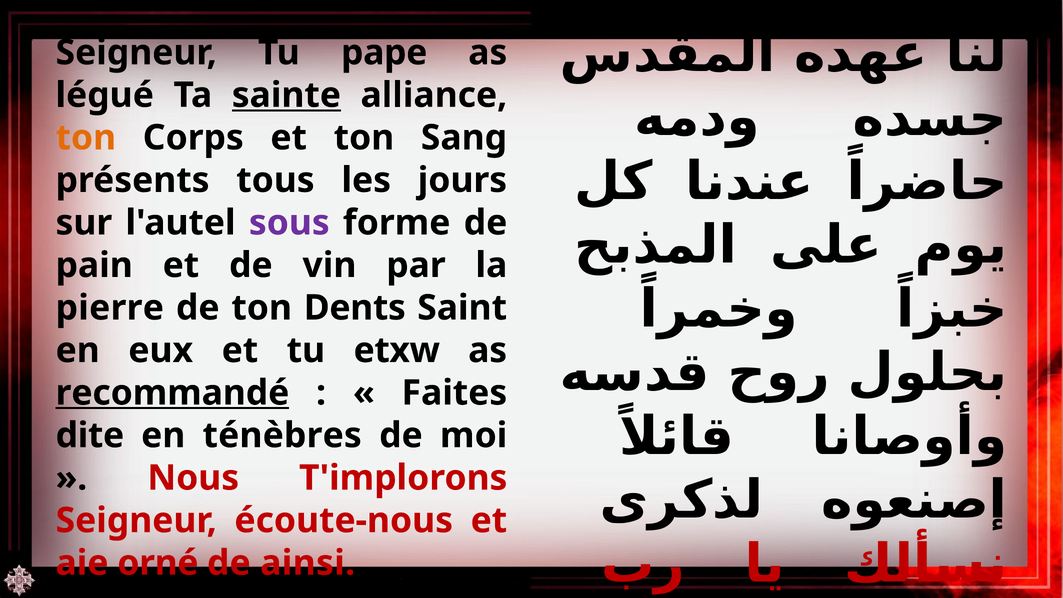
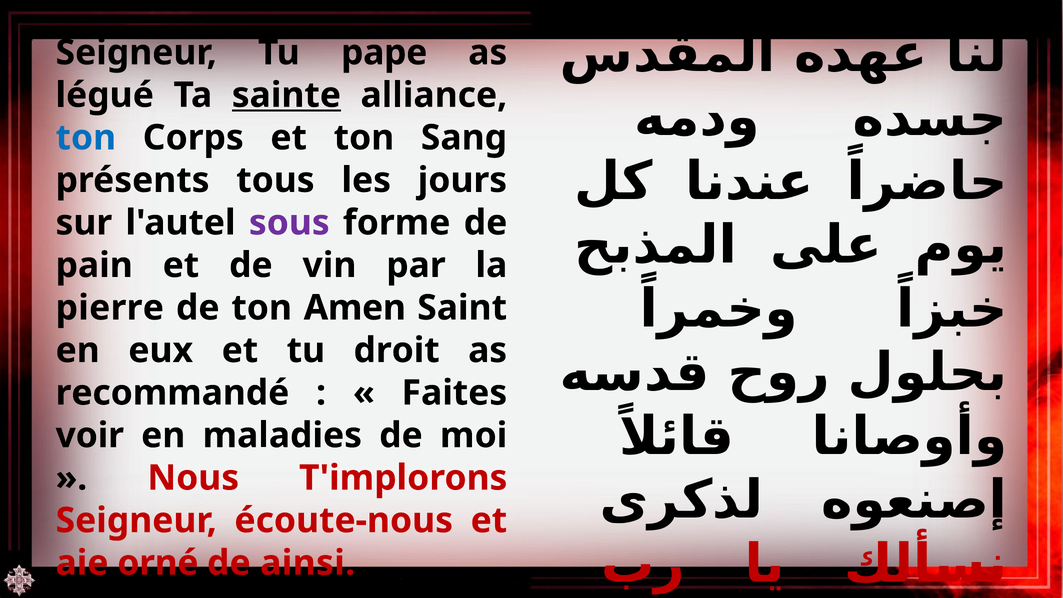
ton at (86, 138) colour: orange -> blue
Dents: Dents -> Amen
etxw: etxw -> droit
recommandé underline: present -> none
dite: dite -> voir
ténèbres: ténèbres -> maladies
